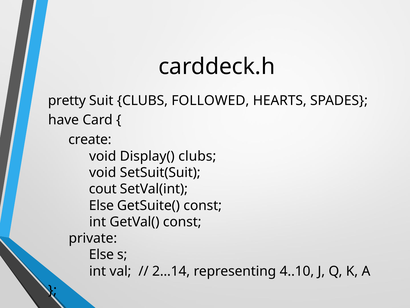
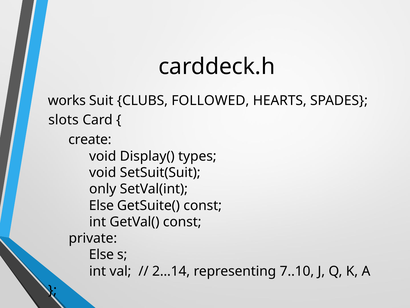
pretty: pretty -> works
have: have -> slots
Display( clubs: clubs -> types
cout: cout -> only
4..10: 4..10 -> 7..10
